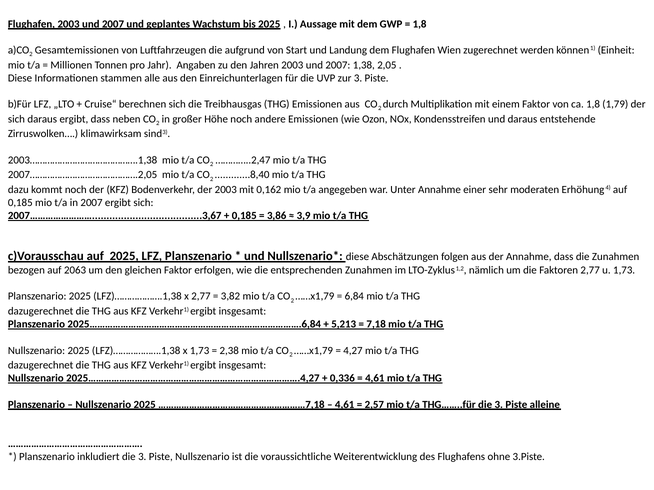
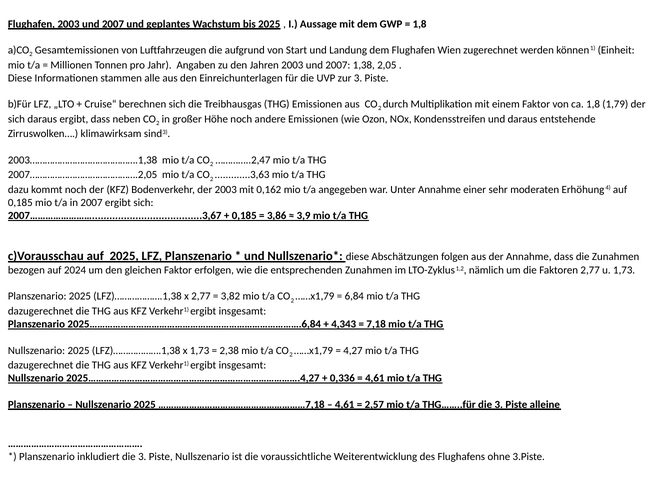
.............8,40: .............8,40 -> .............3,63
2063: 2063 -> 2024
5,213: 5,213 -> 4,343
